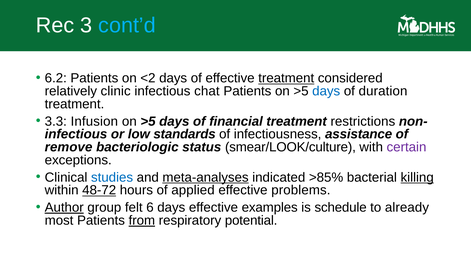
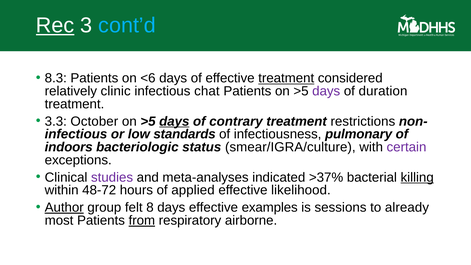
Rec underline: none -> present
6.2: 6.2 -> 8.3
<2: <2 -> <6
days at (326, 91) colour: blue -> purple
Infusion: Infusion -> October
days at (174, 121) underline: none -> present
financial: financial -> contrary
assistance: assistance -> pulmonary
remove: remove -> indoors
smear/LOOK/culture: smear/LOOK/culture -> smear/IGRA/culture
studies colour: blue -> purple
meta-analyses underline: present -> none
>85%: >85% -> >37%
48-72 underline: present -> none
problems: problems -> likelihood
6: 6 -> 8
schedule: schedule -> sessions
potential: potential -> airborne
